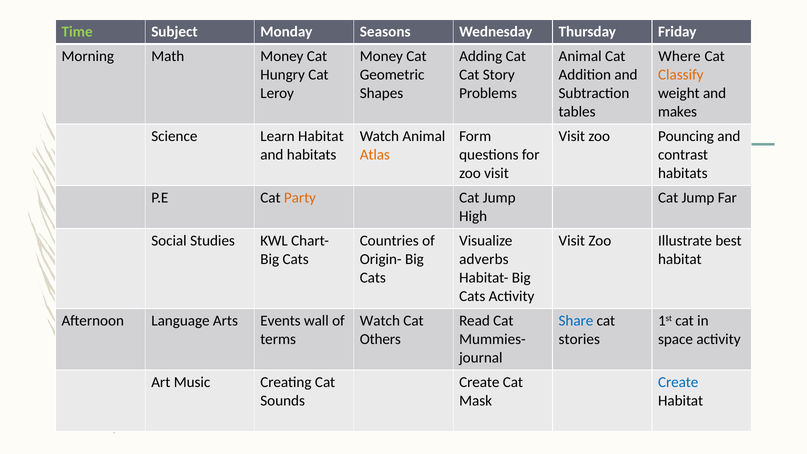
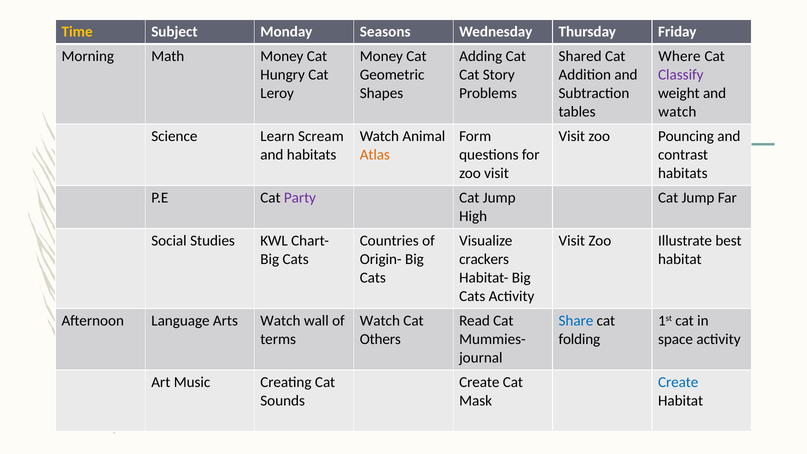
Time colour: light green -> yellow
Animal at (580, 56): Animal -> Shared
Classify colour: orange -> purple
makes at (677, 112): makes -> watch
Learn Habitat: Habitat -> Scream
Party colour: orange -> purple
adverbs: adverbs -> crackers
Arts Events: Events -> Watch
stories: stories -> folding
